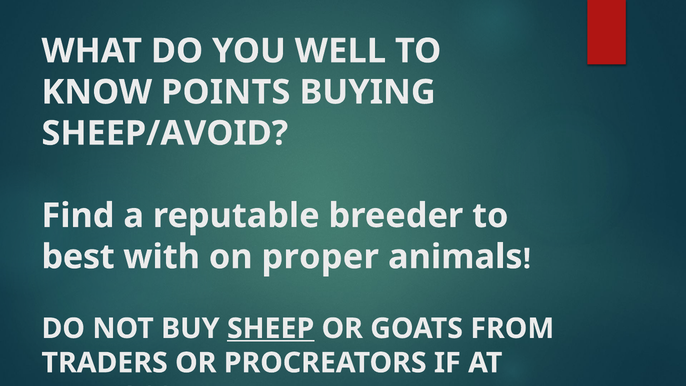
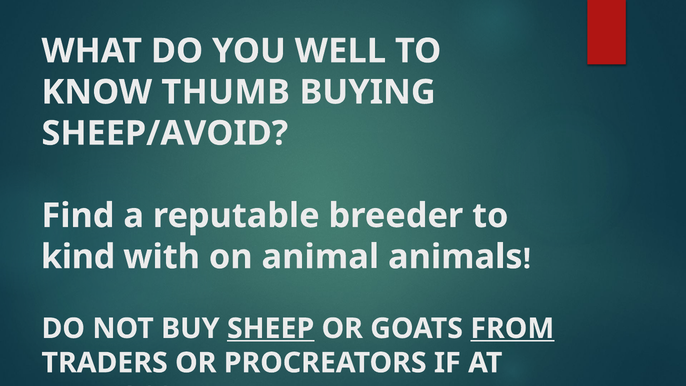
POINTS: POINTS -> THUMB
best: best -> kind
proper: proper -> animal
FROM underline: none -> present
